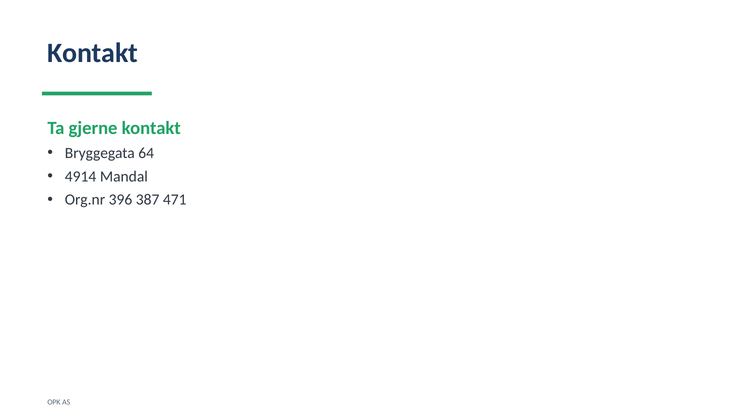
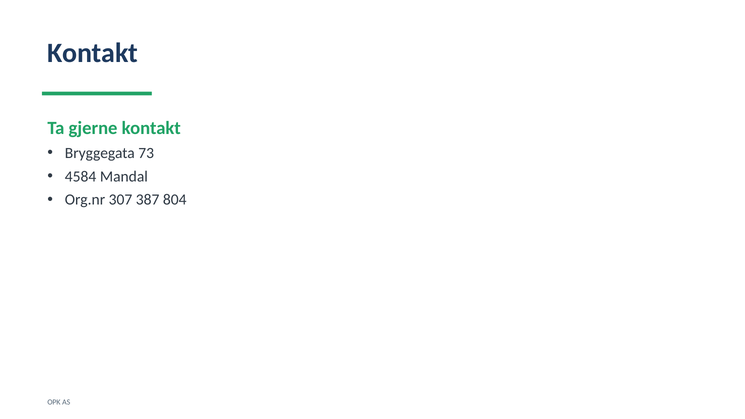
64: 64 -> 73
4914: 4914 -> 4584
396: 396 -> 307
471: 471 -> 804
